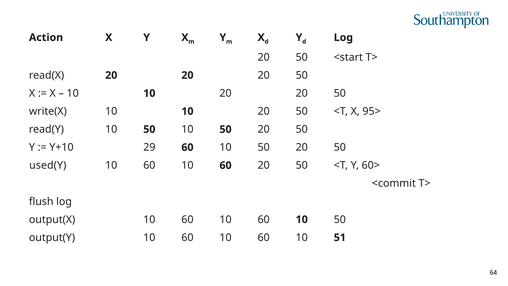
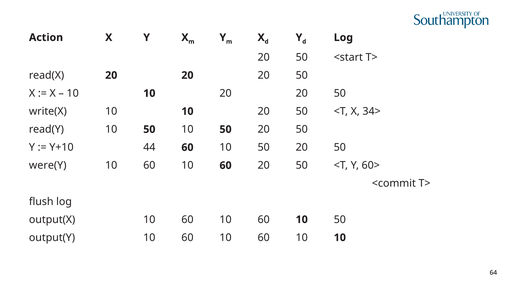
95>: 95> -> 34>
29: 29 -> 44
used(Y: used(Y -> were(Y
60 10 51: 51 -> 10
